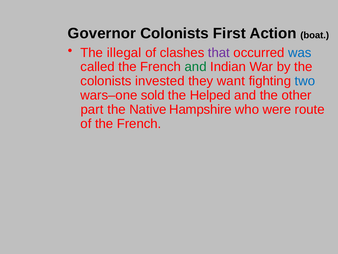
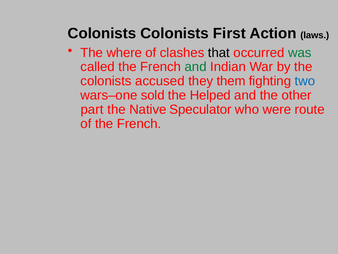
Governor at (102, 33): Governor -> Colonists
boat: boat -> laws
illegal: illegal -> where
that colour: purple -> black
was colour: blue -> green
invested: invested -> accused
want: want -> them
Hampshire: Hampshire -> Speculator
